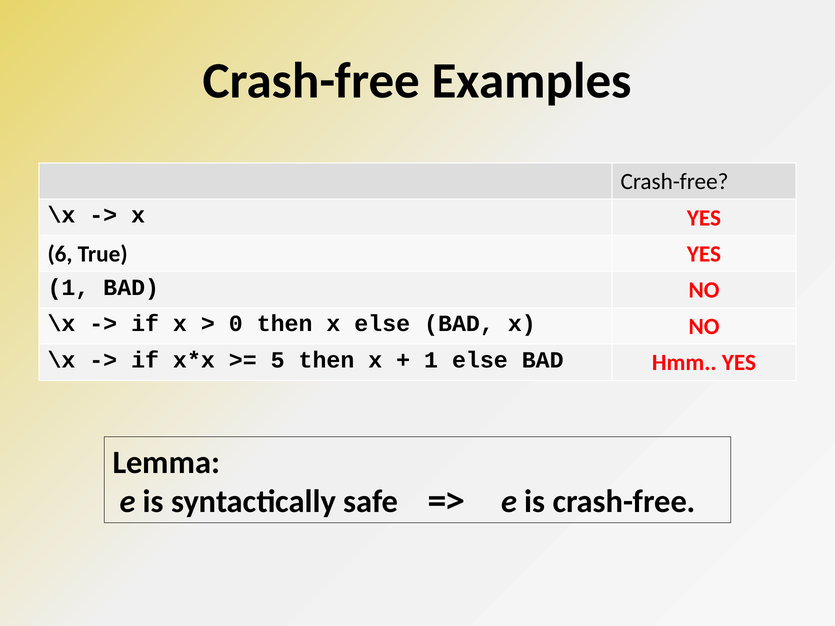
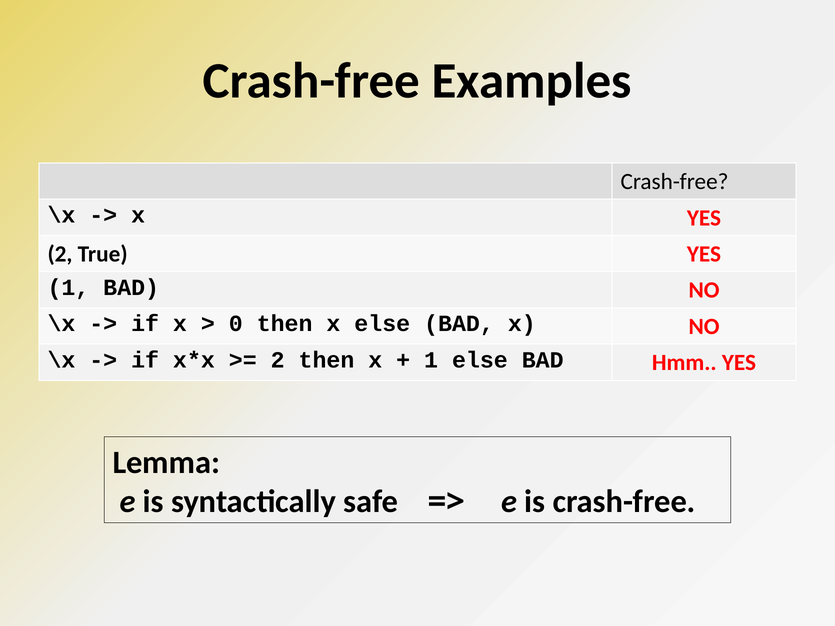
6 at (60, 254): 6 -> 2
5 at (278, 360): 5 -> 2
